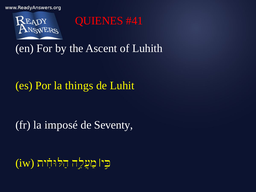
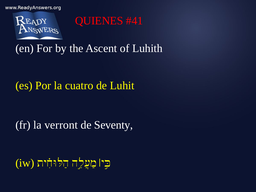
things: things -> cuatro
imposé: imposé -> verront
